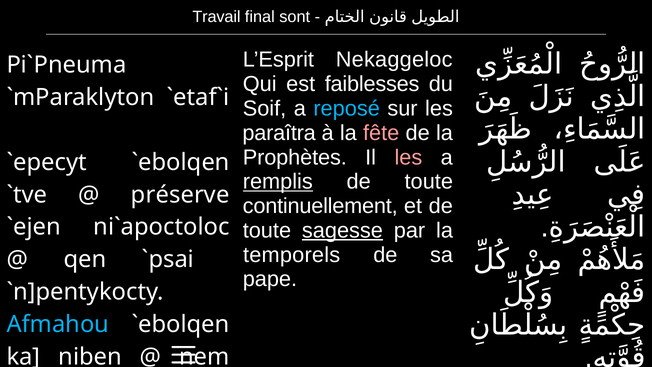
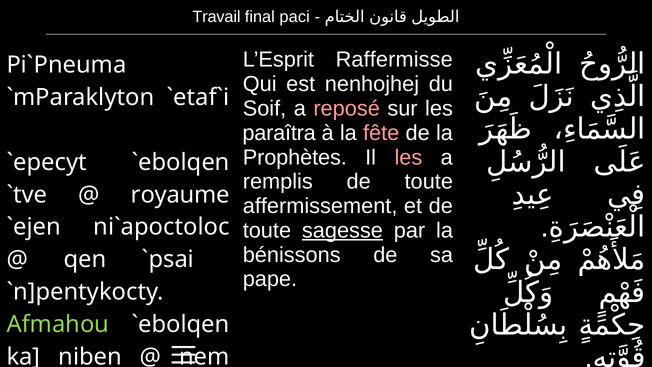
sont: sont -> paci
Nekaggeloc: Nekaggeloc -> Raffermisse
faiblesses: faiblesses -> nenhojhej
reposé colour: light blue -> pink
remplis underline: present -> none
préserve: préserve -> royaume
continuellement: continuellement -> affermissement
temporels: temporels -> bénissons
Afmahou colour: light blue -> light green
